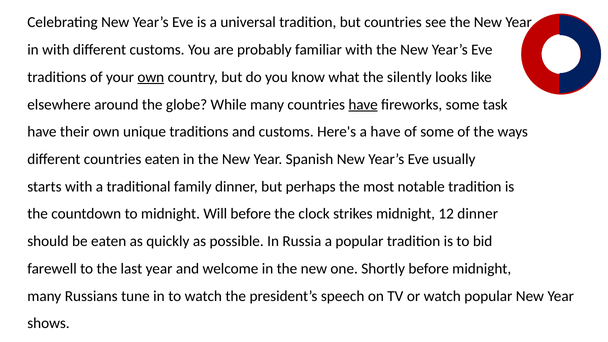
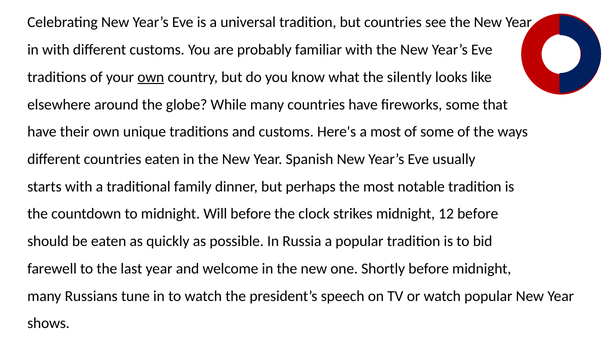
have at (363, 105) underline: present -> none
task: task -> that
a have: have -> most
12 dinner: dinner -> before
